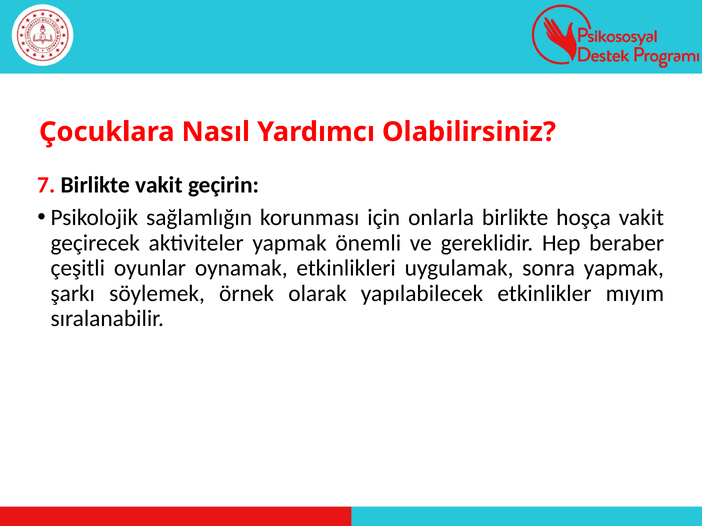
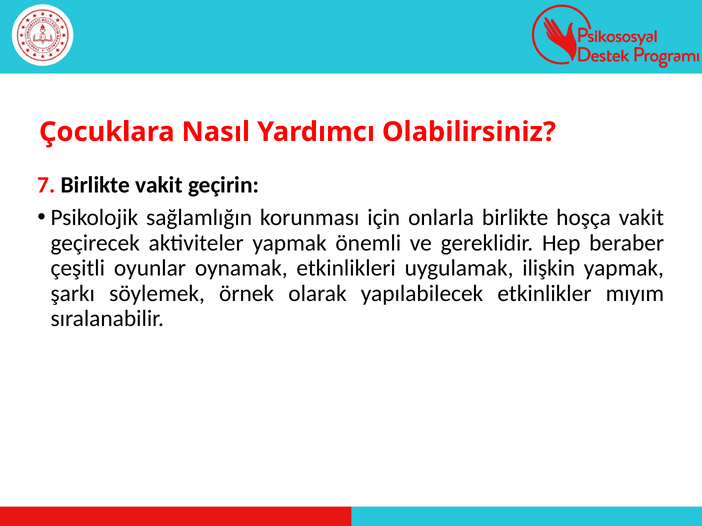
sonra: sonra -> ilişkin
